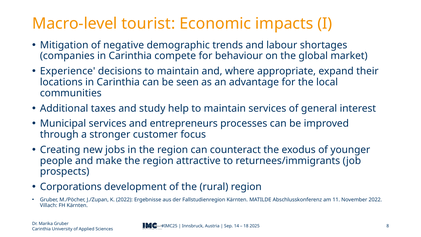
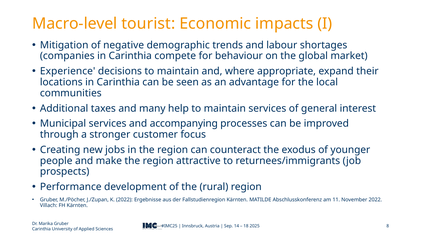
study: study -> many
entrepreneurs: entrepreneurs -> accompanying
Corporations: Corporations -> Performance
